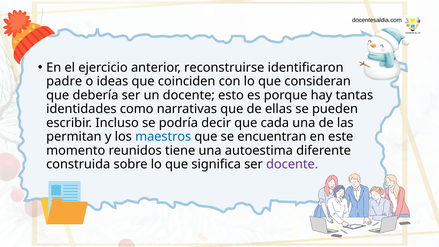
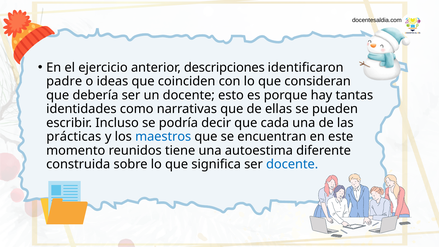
reconstruirse: reconstruirse -> descripciones
permitan: permitan -> prácticas
docente at (292, 164) colour: purple -> blue
